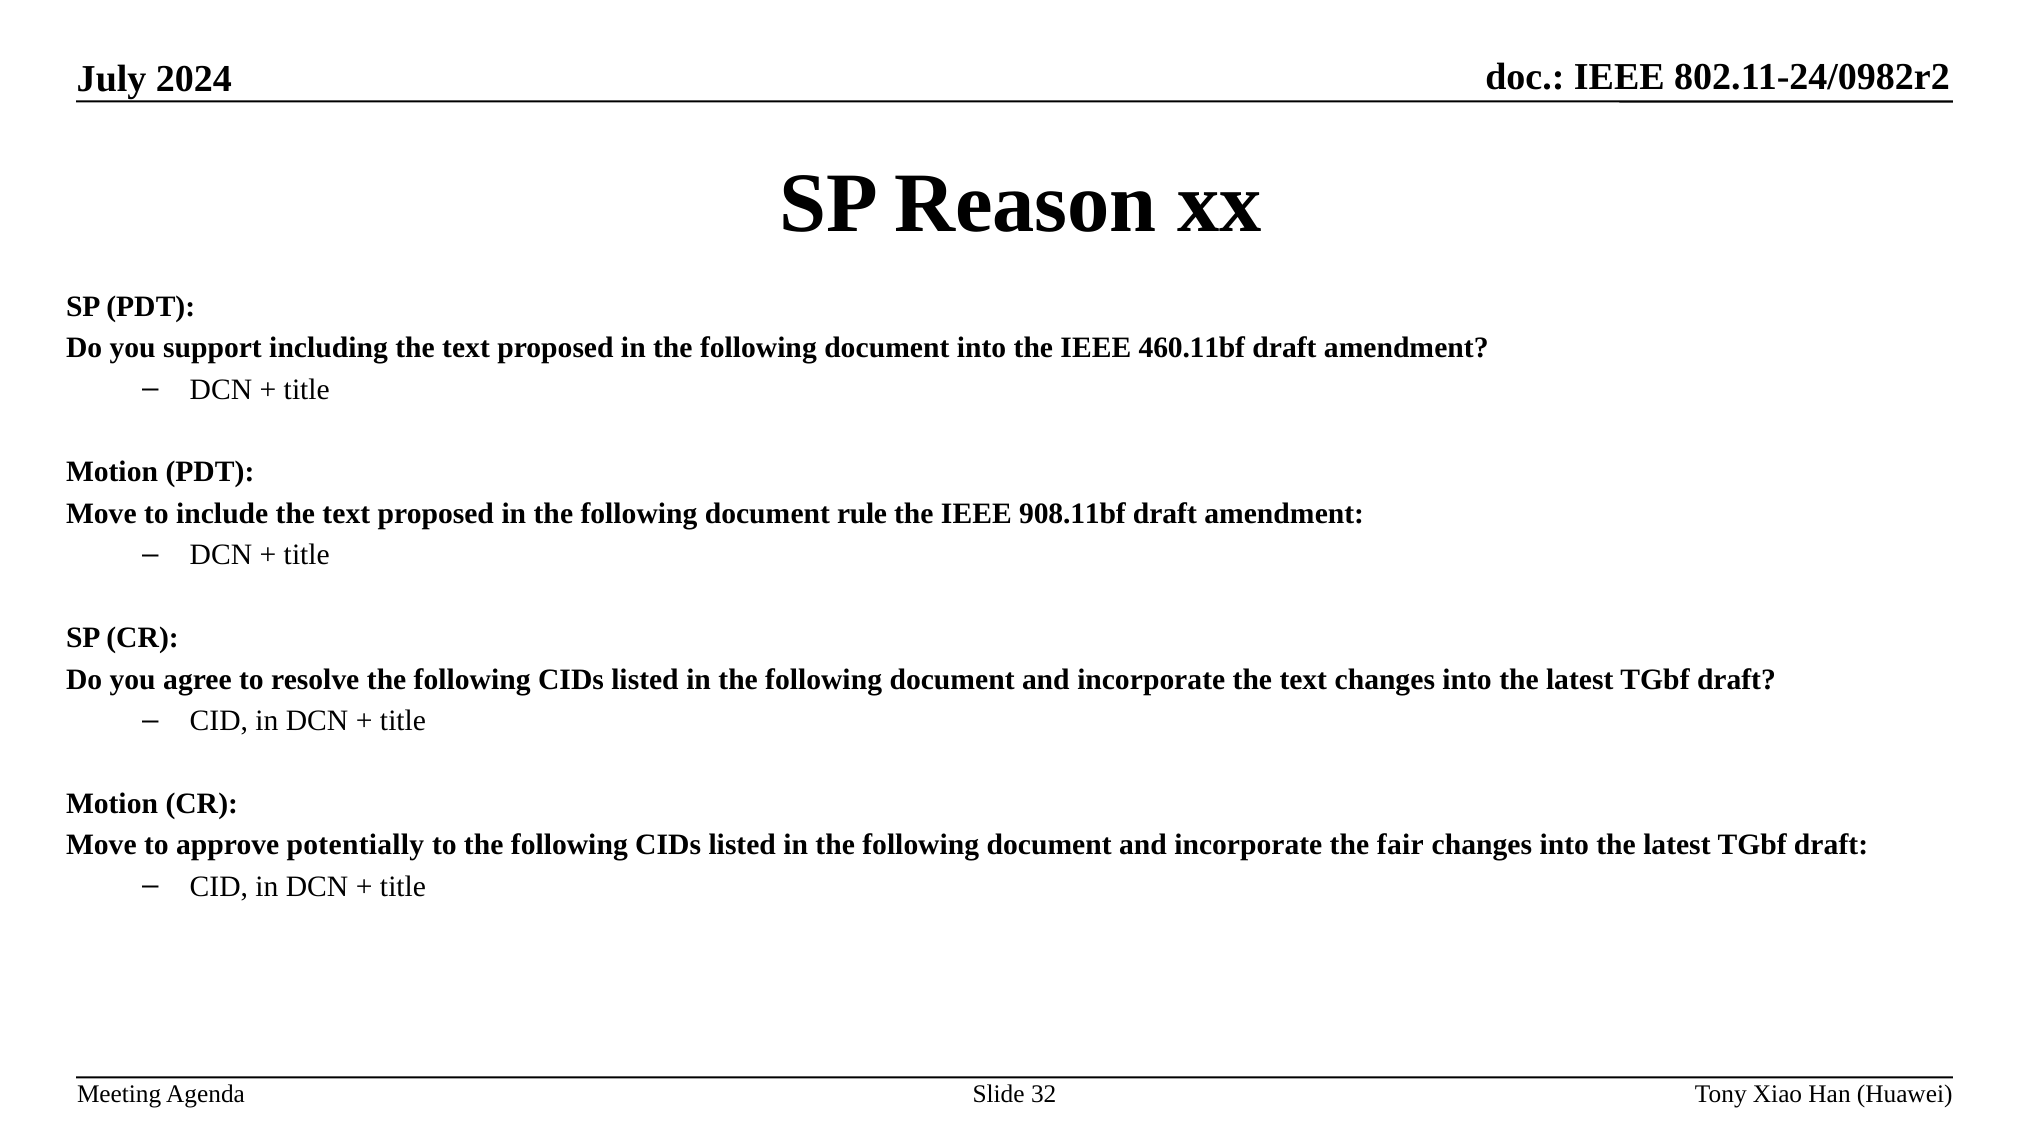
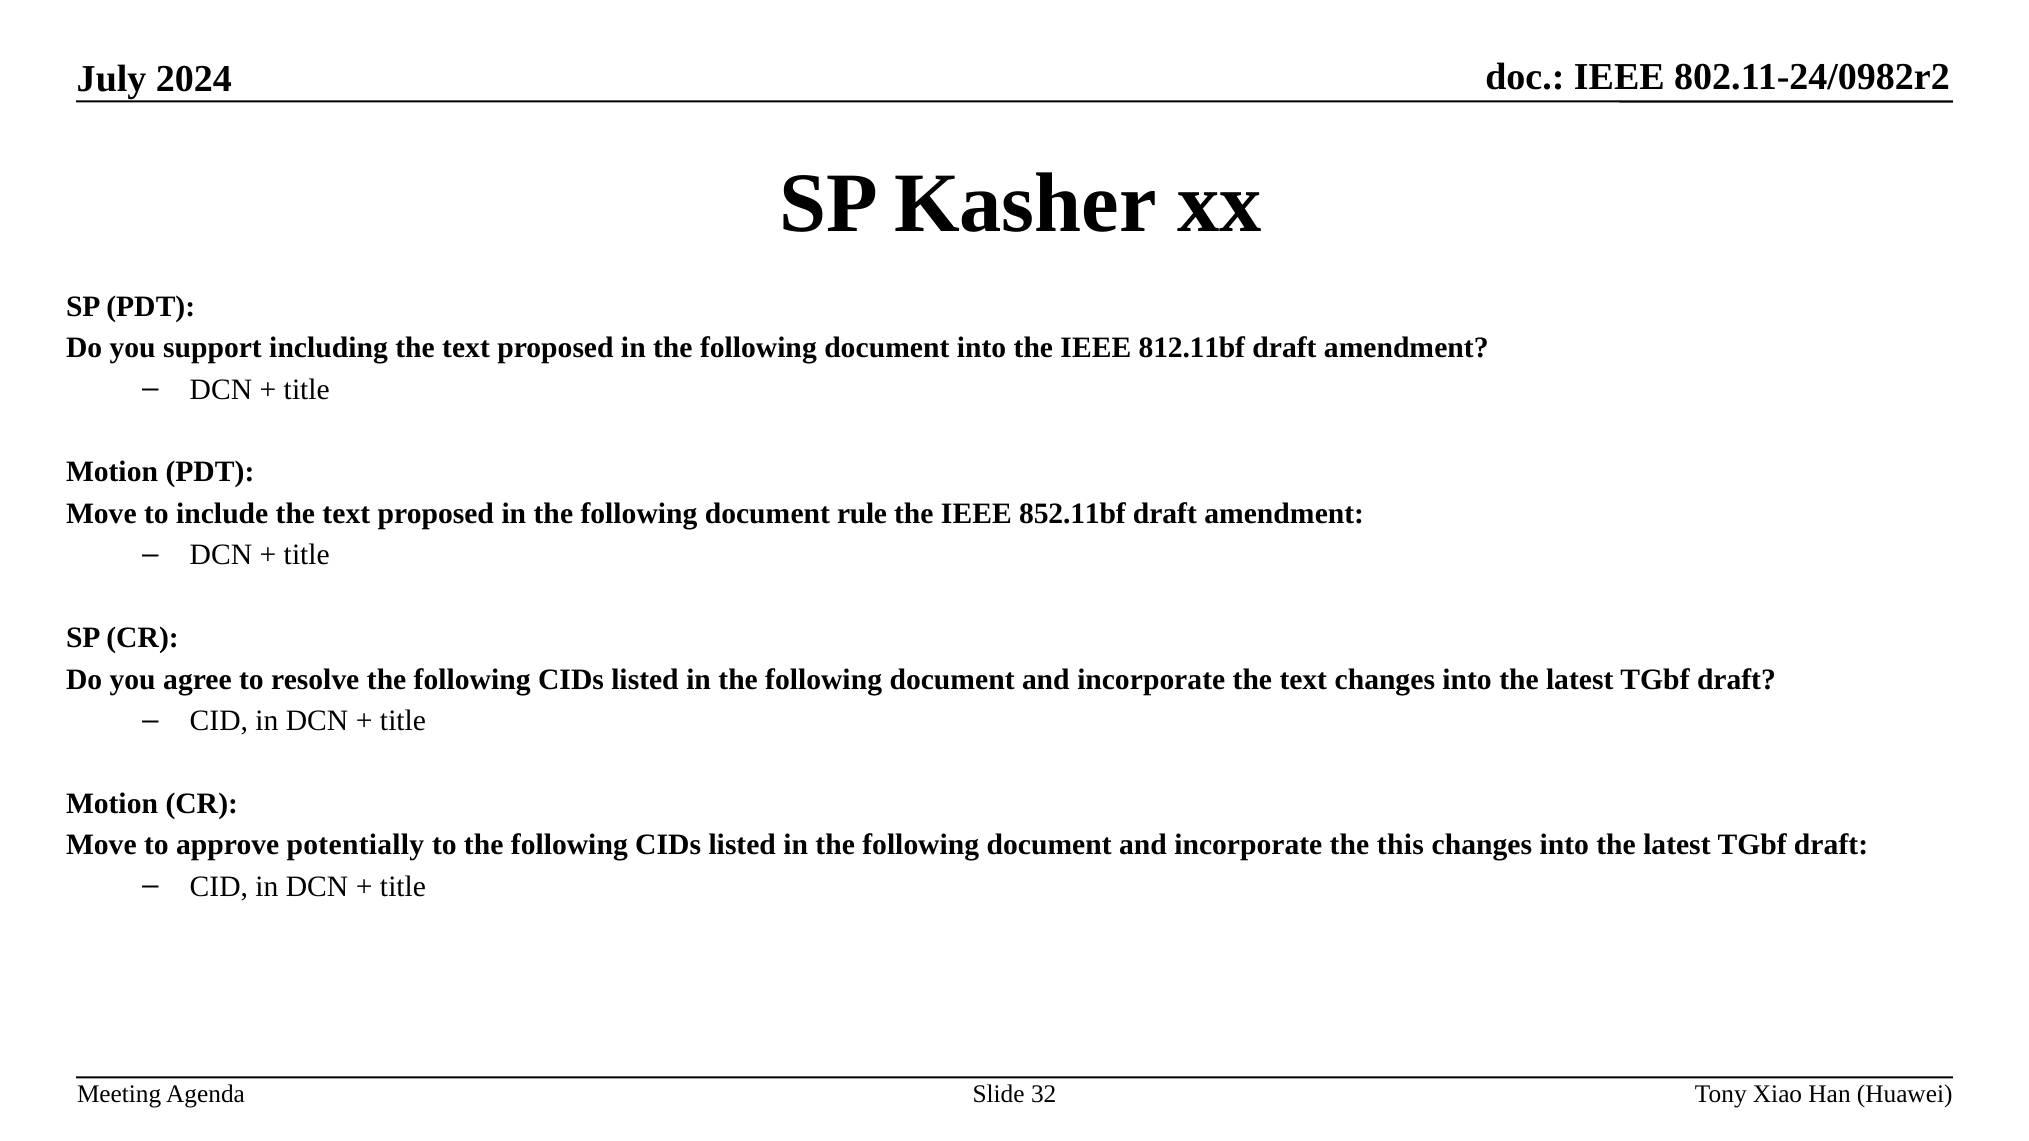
Reason: Reason -> Kasher
460.11bf: 460.11bf -> 812.11bf
908.11bf: 908.11bf -> 852.11bf
fair: fair -> this
